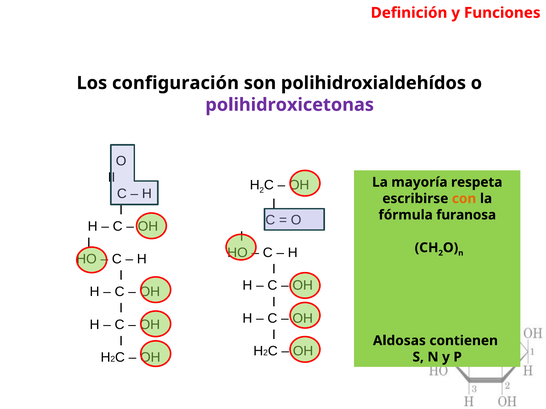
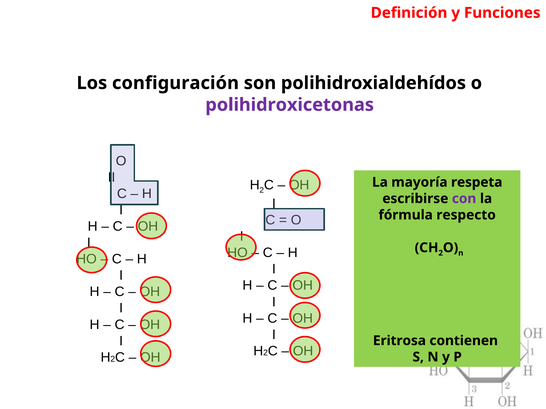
con colour: orange -> purple
furanosa: furanosa -> respecto
Aldosas: Aldosas -> Eritrosa
